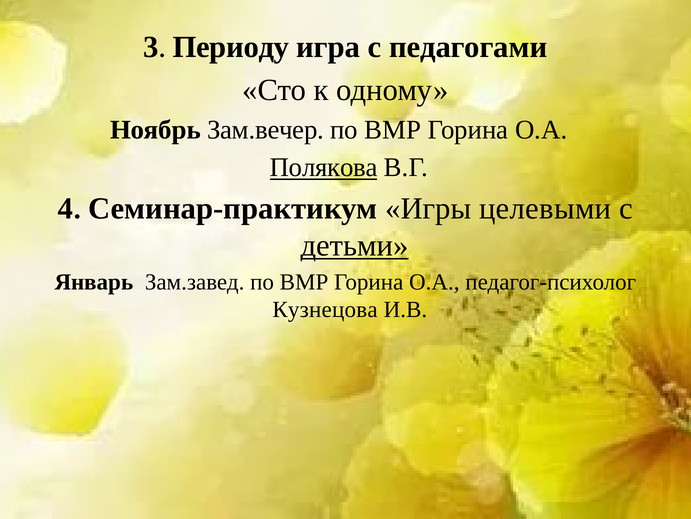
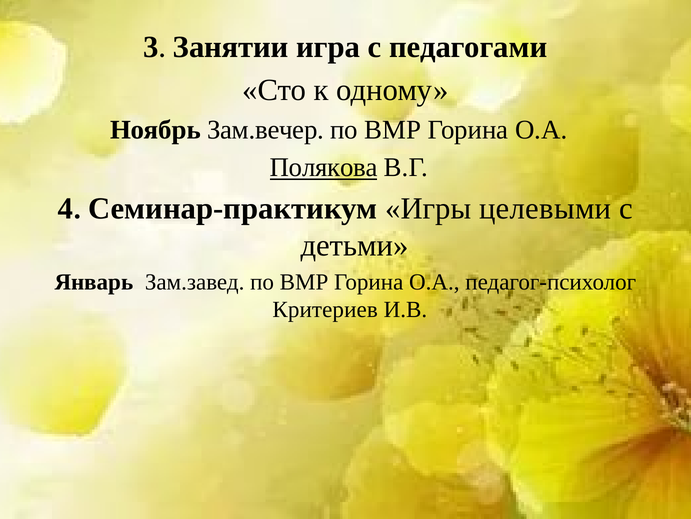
Периоду: Периоду -> Занятии
детьми underline: present -> none
Кузнецова: Кузнецова -> Критериев
